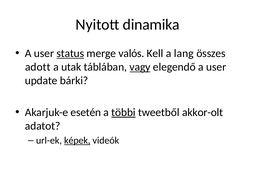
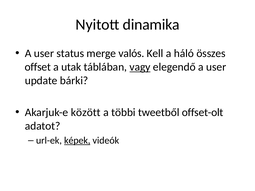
status underline: present -> none
lang: lang -> háló
adott: adott -> offset
esetén: esetén -> között
többi underline: present -> none
akkor-olt: akkor-olt -> offset-olt
